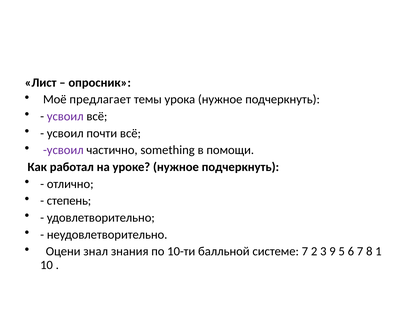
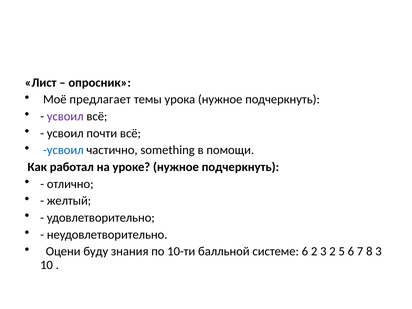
усвоил at (63, 150) colour: purple -> blue
степень: степень -> желтый
знал: знал -> буду
системе 7: 7 -> 6
3 9: 9 -> 2
8 1: 1 -> 3
